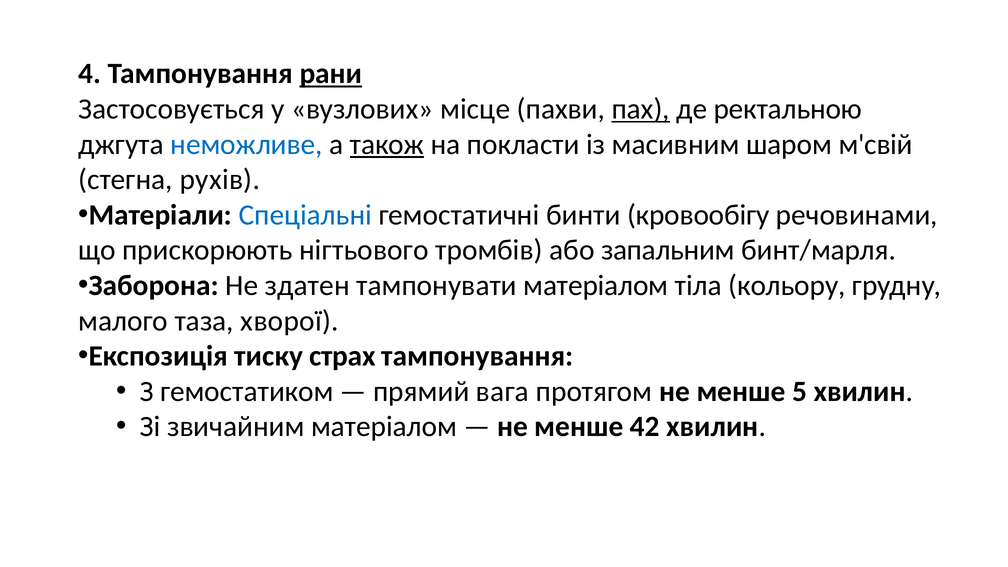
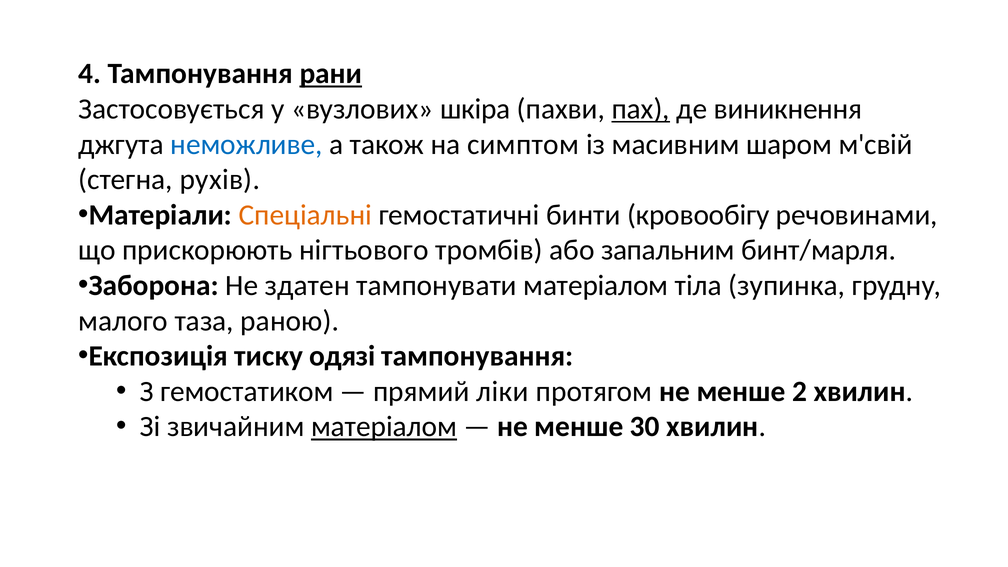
місце: місце -> шкіра
ректальною: ректальною -> виникнення
також underline: present -> none
покласти: покласти -> симптом
Спеціальні colour: blue -> orange
кольору: кольору -> зупинка
хворої: хворої -> раною
страх: страх -> одязі
вага: вага -> ліки
5: 5 -> 2
матеріалом at (384, 427) underline: none -> present
42: 42 -> 30
